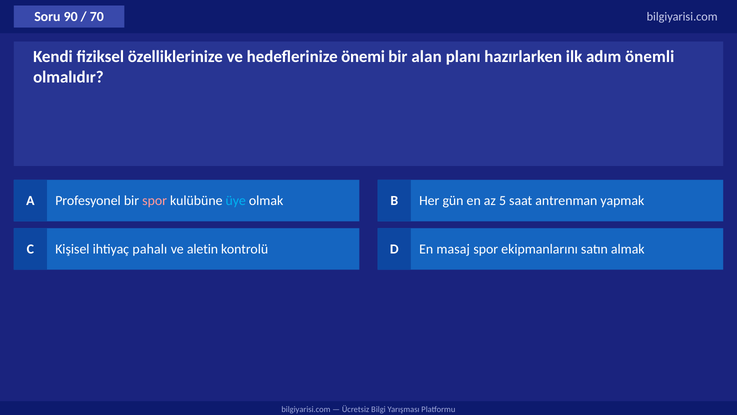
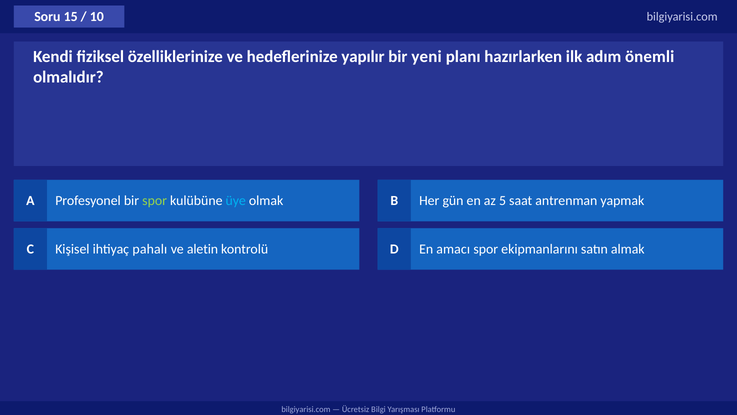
90: 90 -> 15
70: 70 -> 10
önemi: önemi -> yapılır
alan: alan -> yeni
spor at (155, 201) colour: pink -> light green
masaj: masaj -> amacı
